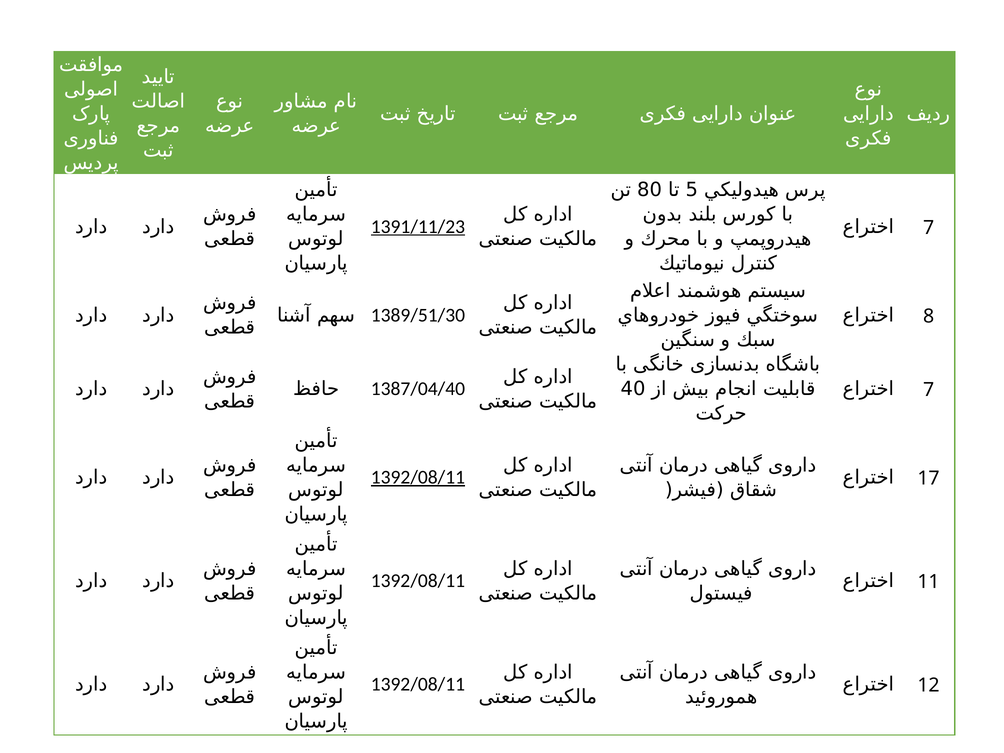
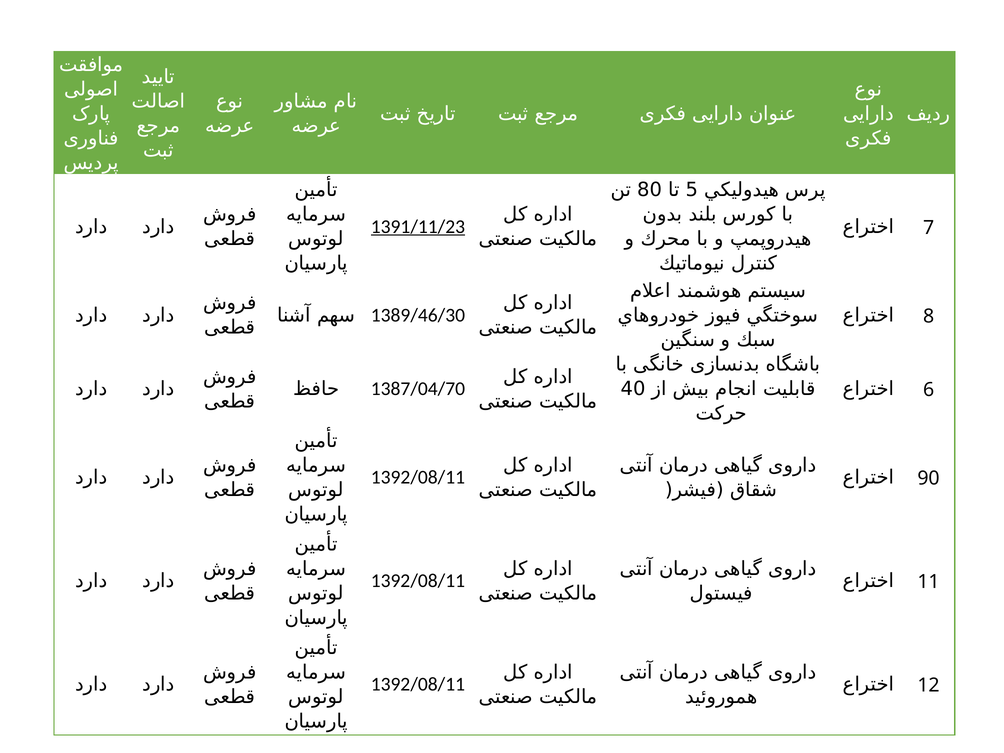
1389/51/30: 1389/51/30 -> 1389/46/30
1387/04/40: 1387/04/40 -> 1387/04/70
7 at (929, 390): 7 -> 6
17: 17 -> 90
1392/08/11 at (418, 477) underline: present -> none
